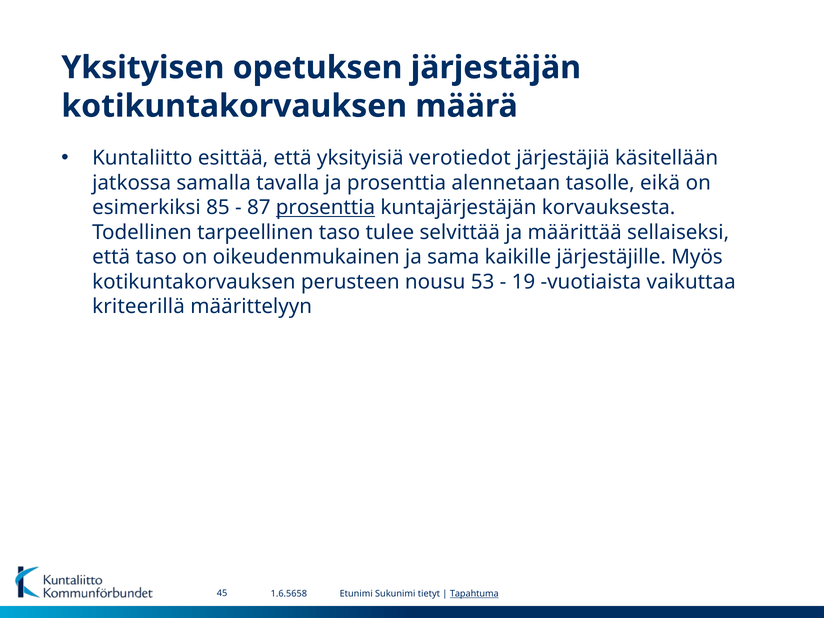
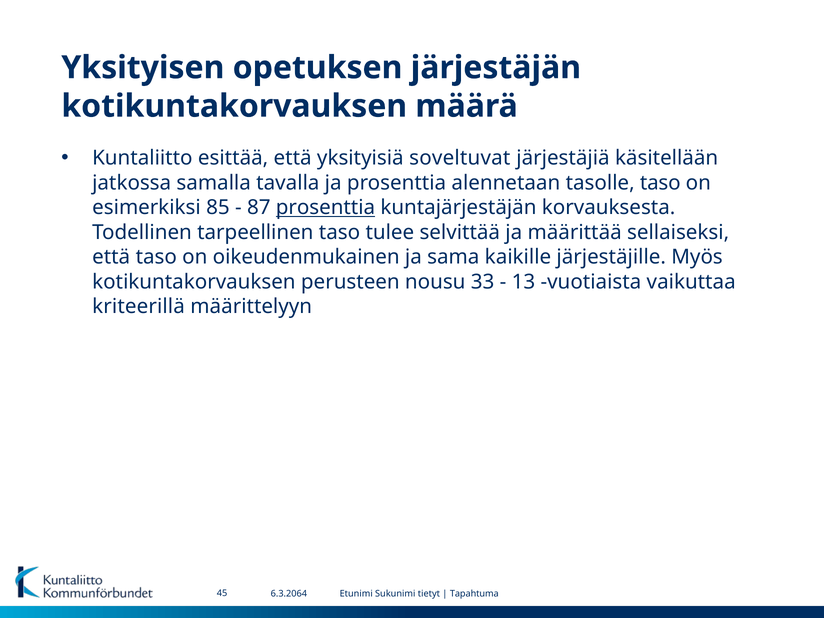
verotiedot: verotiedot -> soveltuvat
tasolle eikä: eikä -> taso
53: 53 -> 33
19: 19 -> 13
1.6.5658: 1.6.5658 -> 6.3.2064
Tapahtuma underline: present -> none
